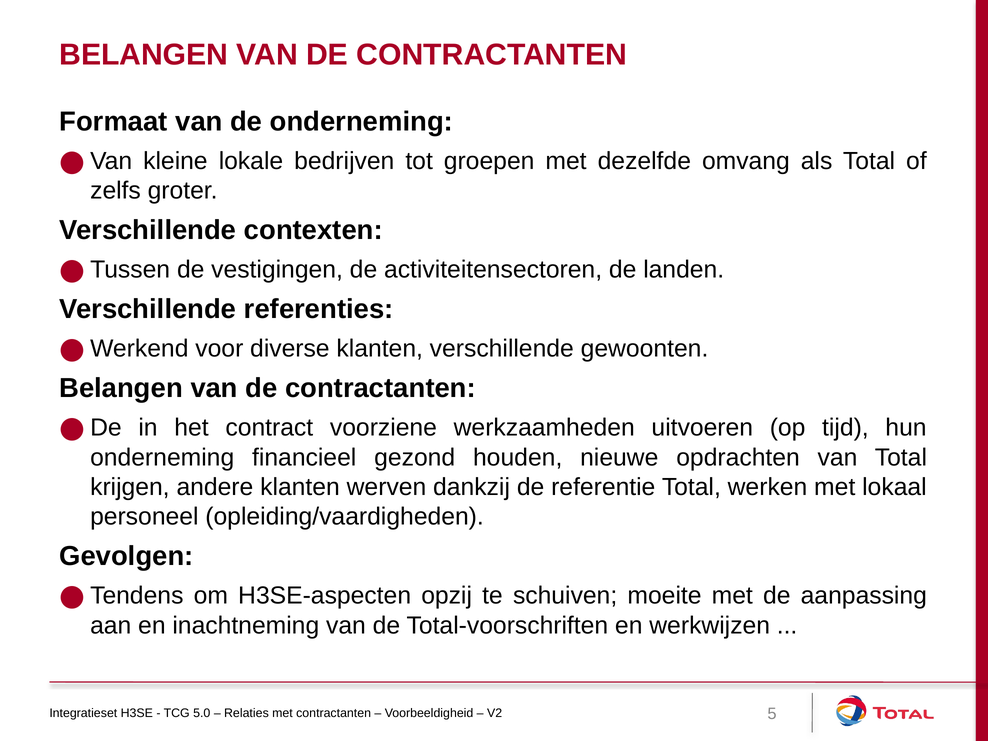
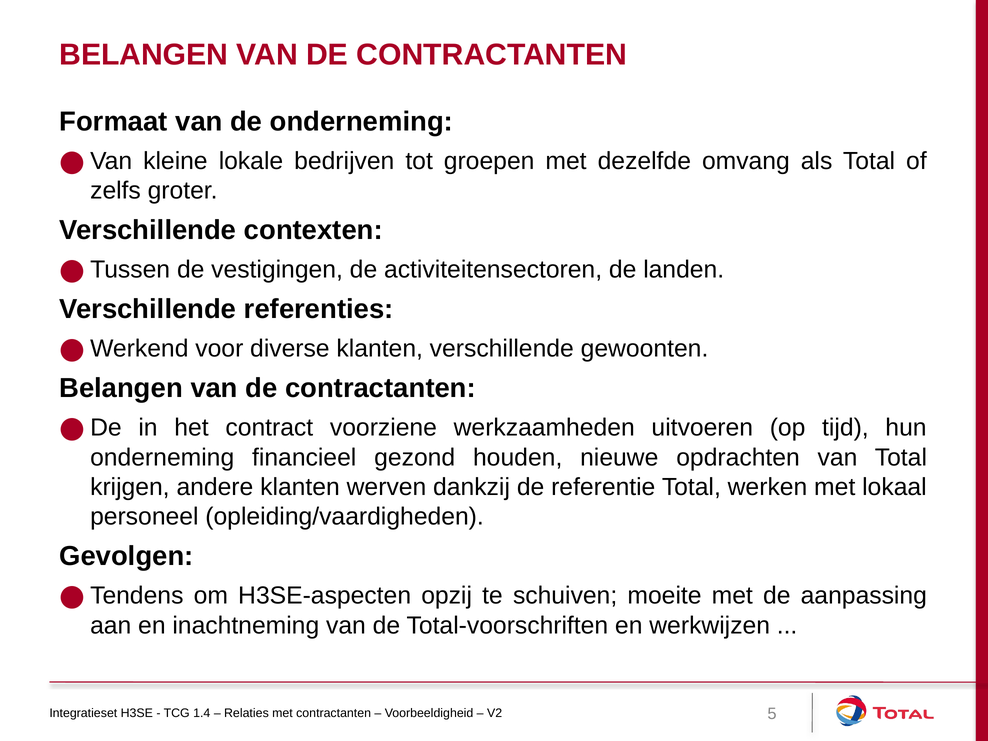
5.0: 5.0 -> 1.4
